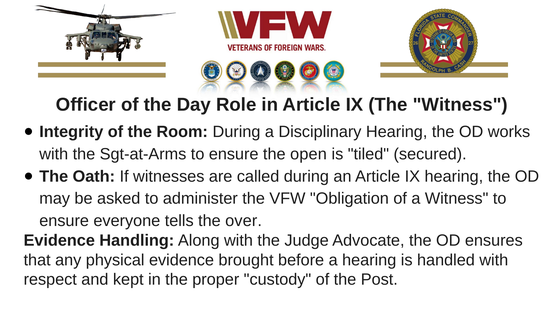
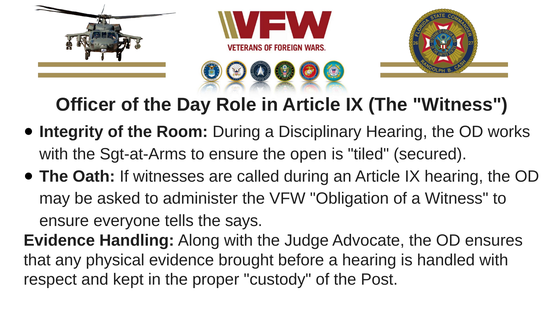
over: over -> says
